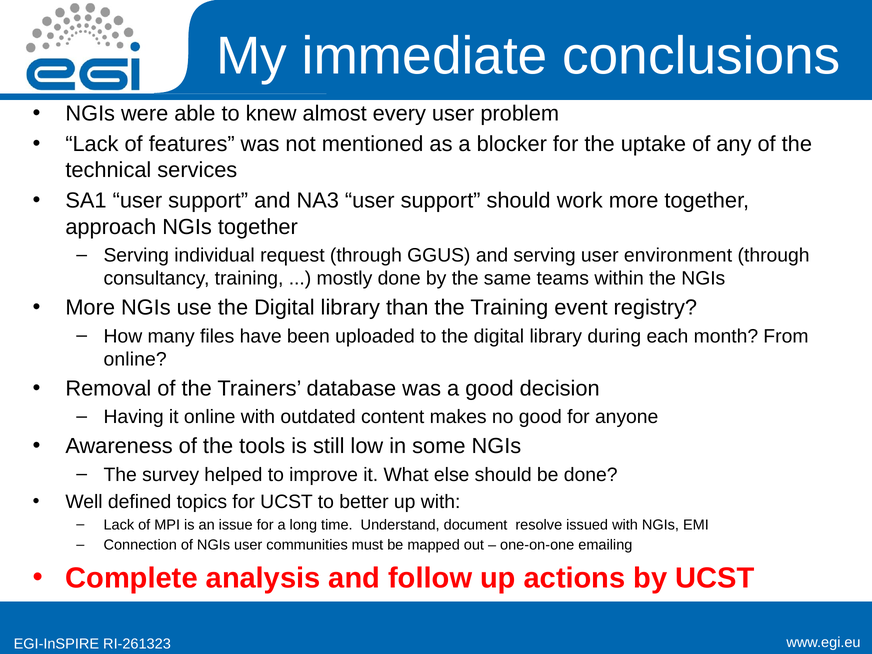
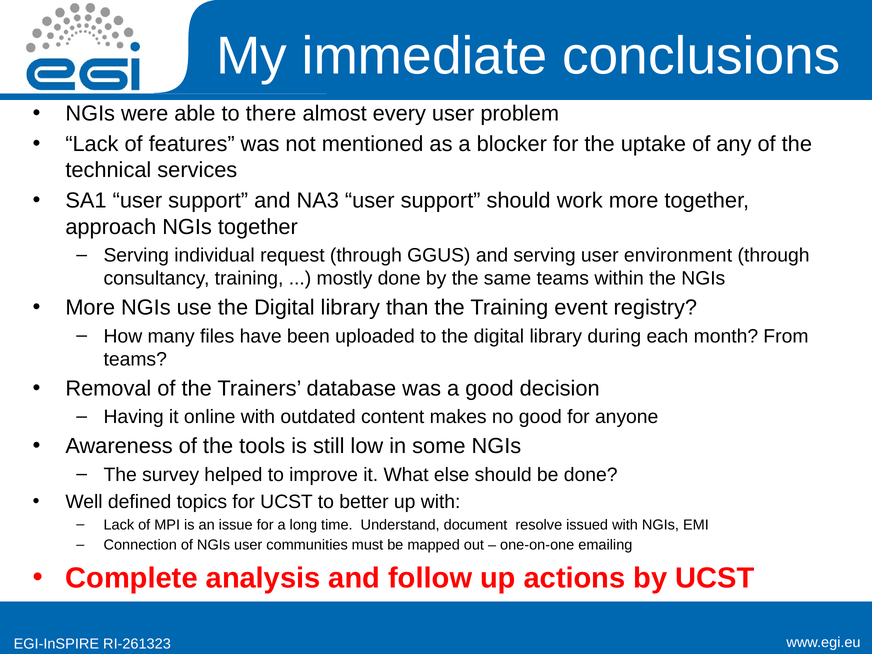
knew: knew -> there
online at (135, 359): online -> teams
